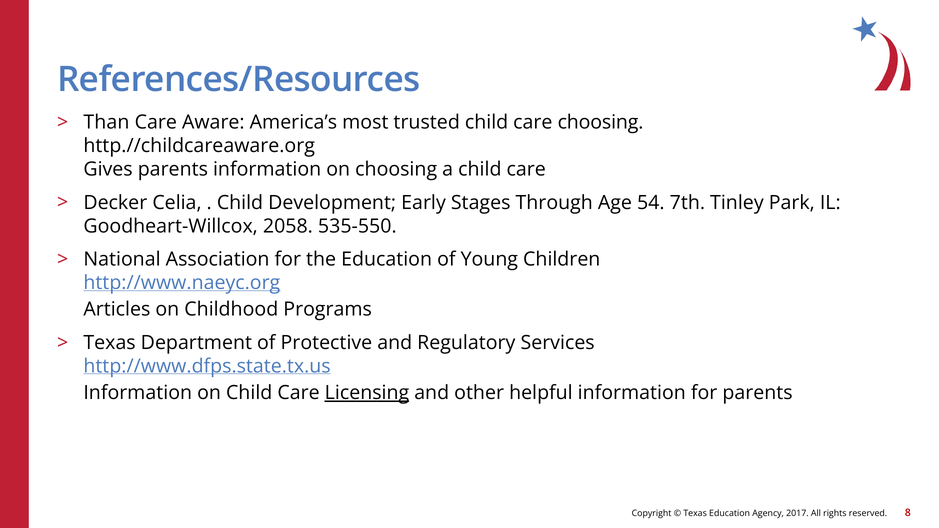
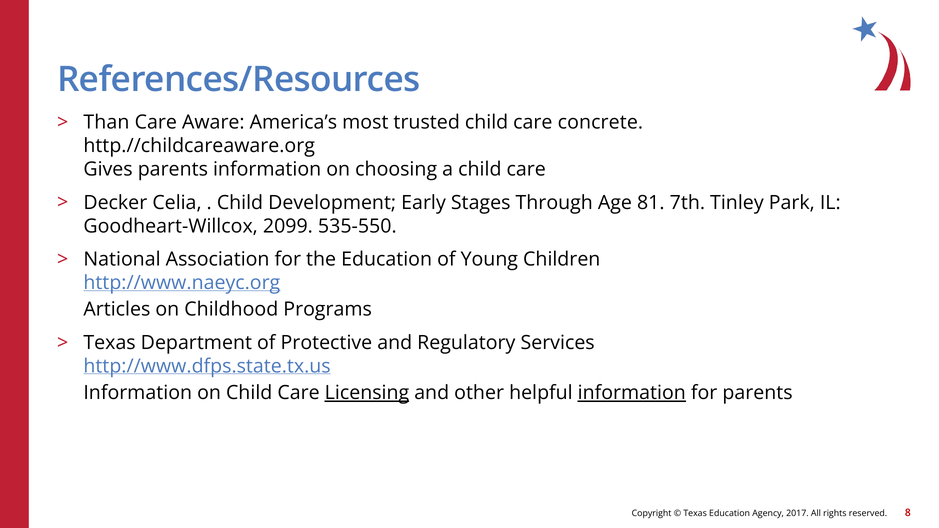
care choosing: choosing -> concrete
54: 54 -> 81
2058: 2058 -> 2099
information at (632, 393) underline: none -> present
